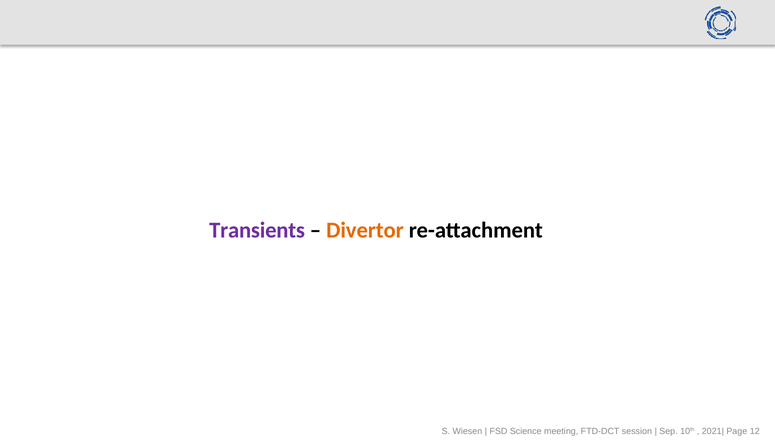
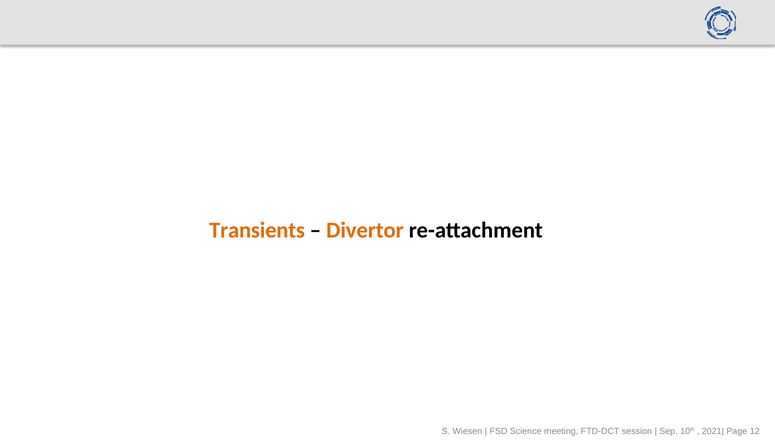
Transients colour: purple -> orange
